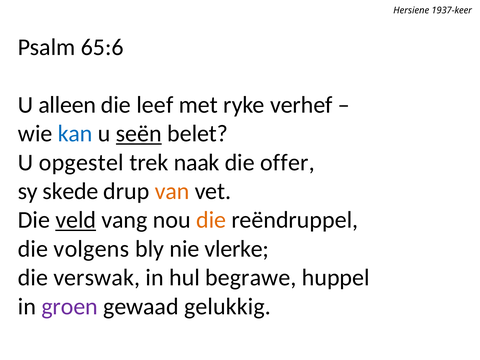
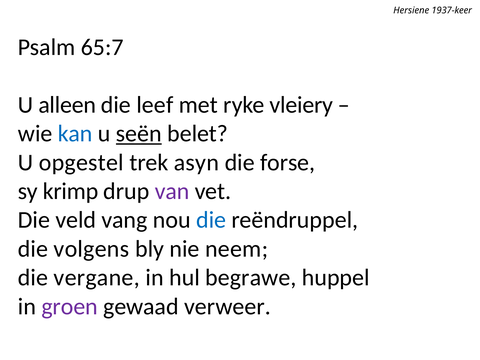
65:6: 65:6 -> 65:7
verhef: verhef -> vleiery
naak: naak -> asyn
offer: offer -> forse
skede: skede -> krimp
van colour: orange -> purple
veld underline: present -> none
die at (211, 220) colour: orange -> blue
vlerke: vlerke -> neem
verswak: verswak -> vergane
gelukkig: gelukkig -> verweer
